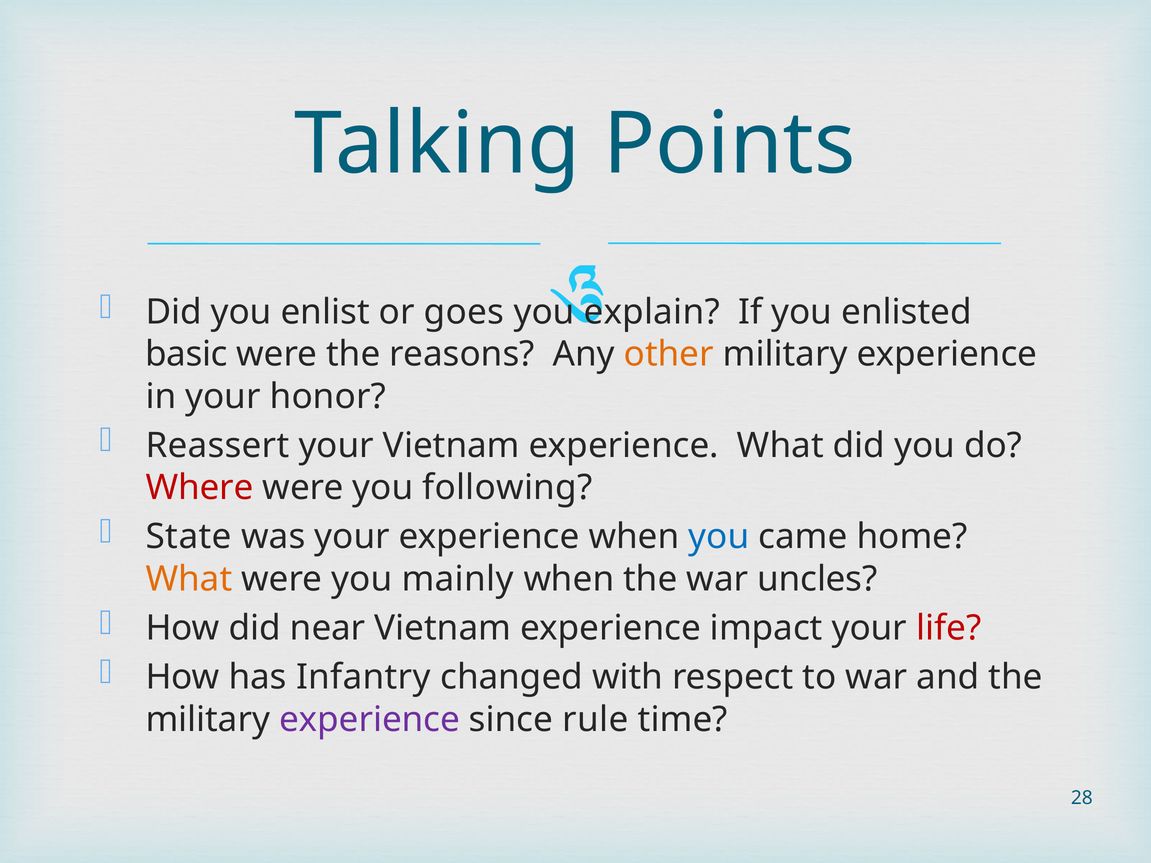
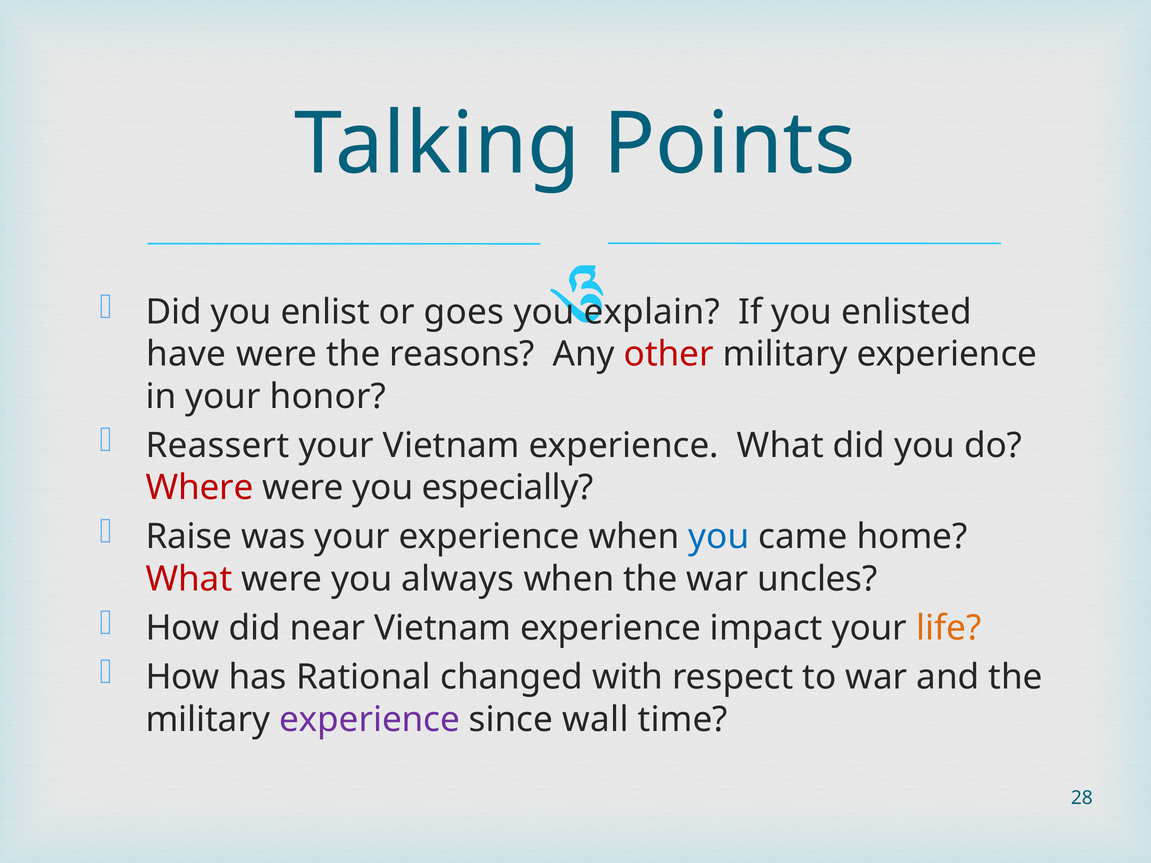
basic: basic -> have
other colour: orange -> red
following: following -> especially
State: State -> Raise
What at (189, 579) colour: orange -> red
mainly: mainly -> always
life colour: red -> orange
Infantry: Infantry -> Rational
rule: rule -> wall
